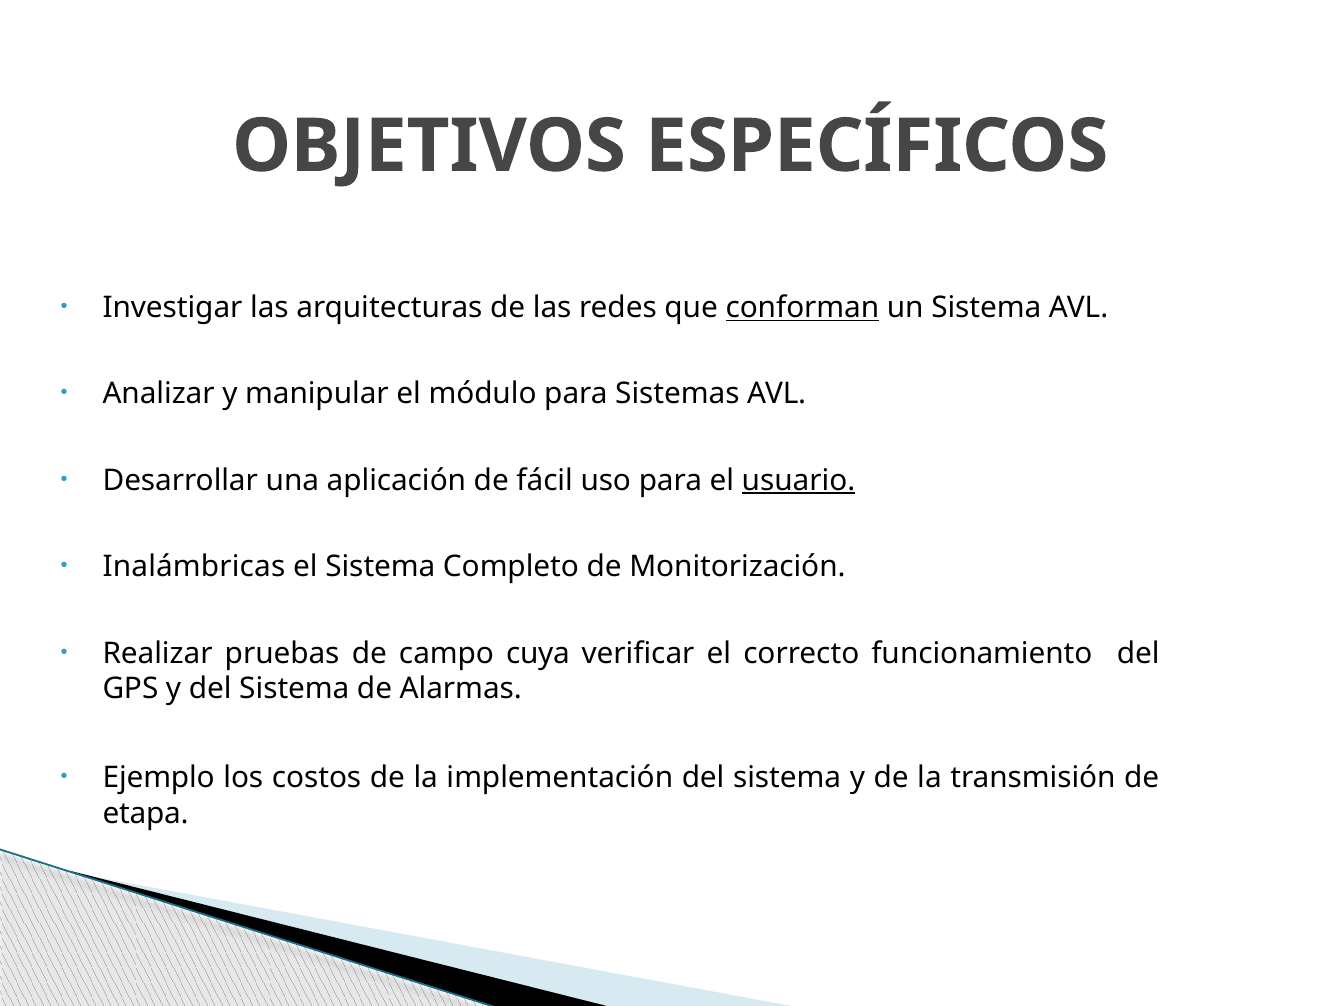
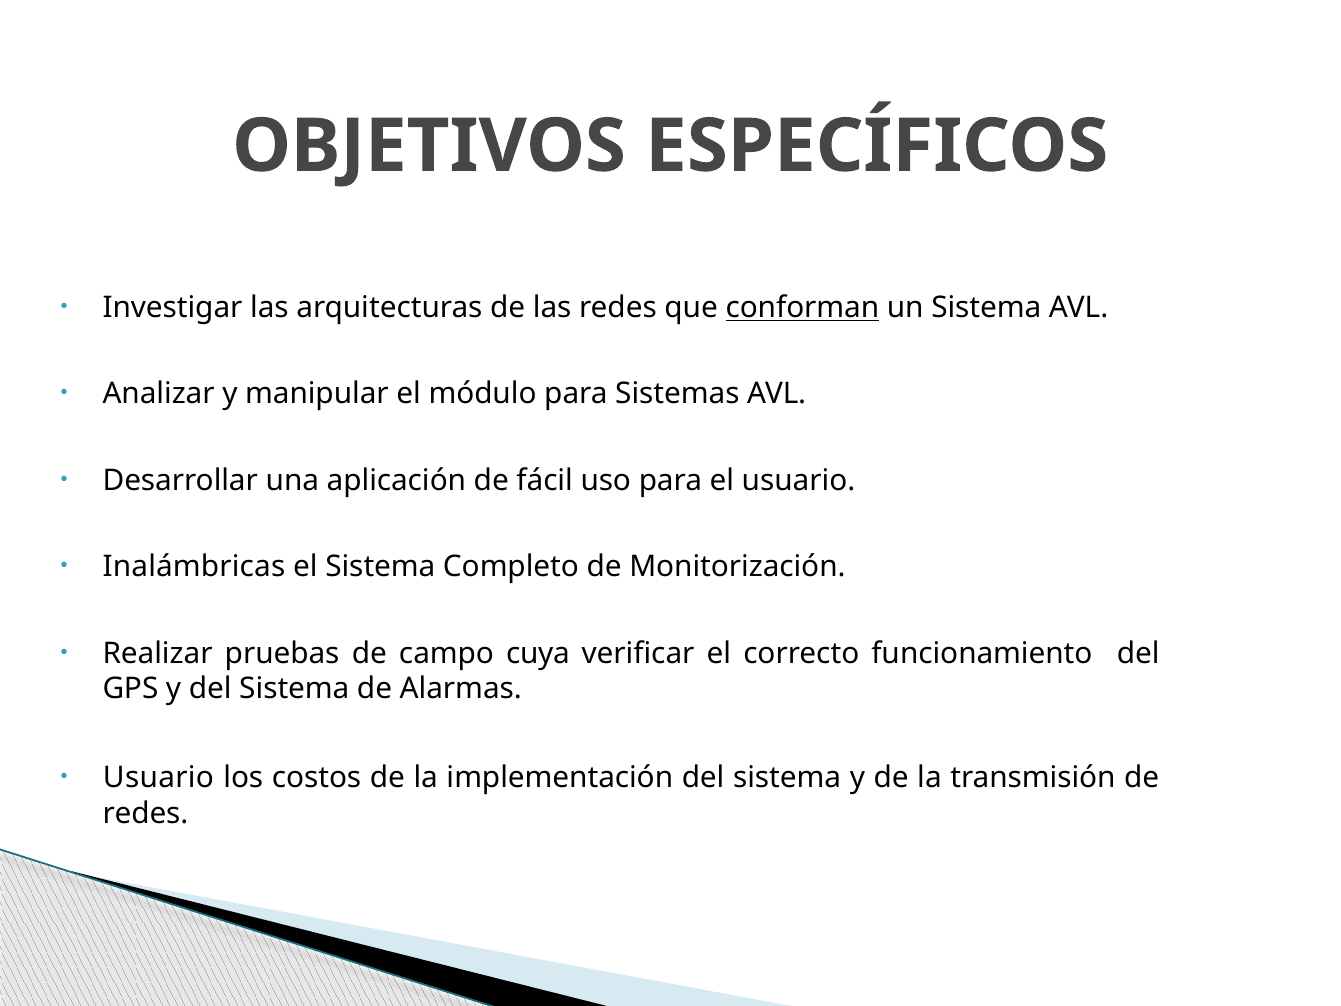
usuario at (798, 480) underline: present -> none
Ejemplo at (159, 778): Ejemplo -> Usuario
etapa at (146, 813): etapa -> redes
